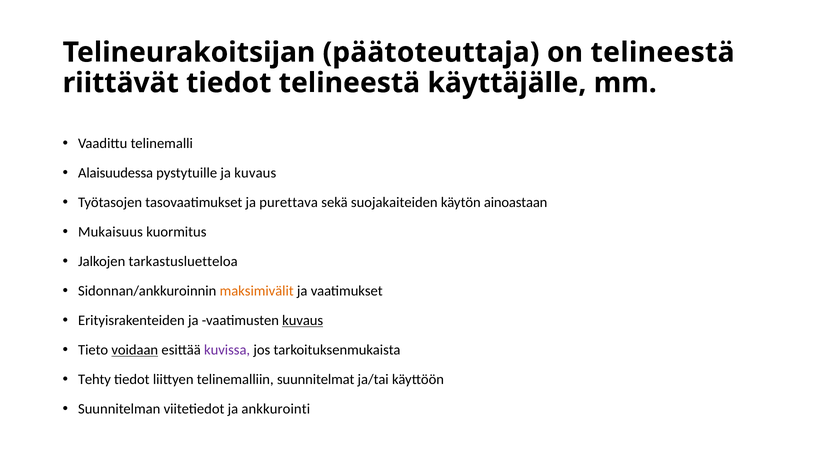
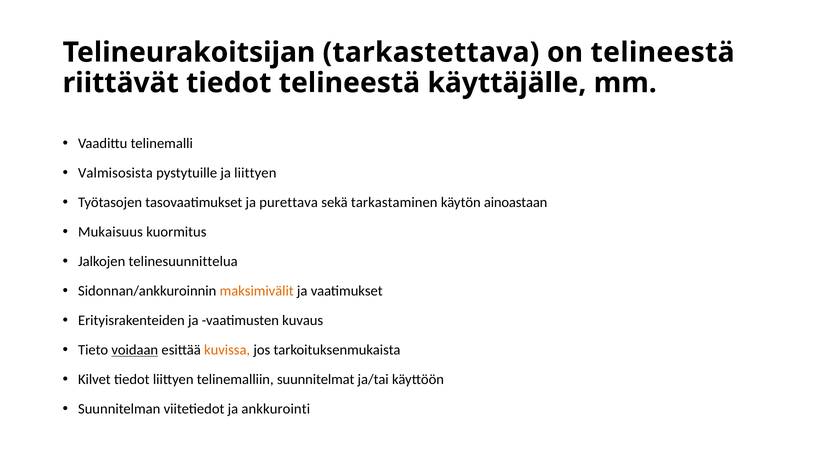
päätoteuttaja: päätoteuttaja -> tarkastettava
Alaisuudessa: Alaisuudessa -> Valmisosista
ja kuvaus: kuvaus -> liittyen
suojakaiteiden: suojakaiteiden -> tarkastaminen
tarkastusluetteloa: tarkastusluetteloa -> telinesuunnittelua
kuvaus at (303, 321) underline: present -> none
kuvissa colour: purple -> orange
Tehty: Tehty -> Kilvet
